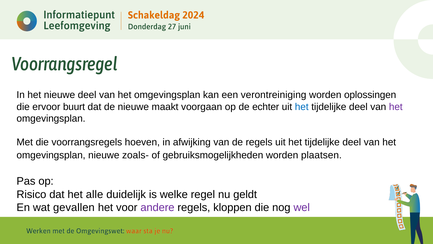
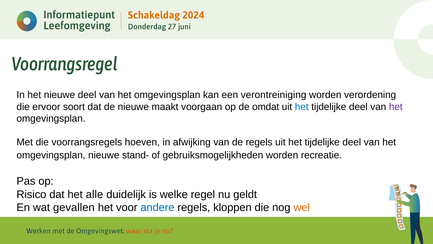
oplossingen: oplossingen -> verordening
buurt: buurt -> soort
echter: echter -> omdat
zoals-: zoals- -> stand-
plaatsen: plaatsen -> recreatie
andere colour: purple -> blue
wel colour: purple -> orange
